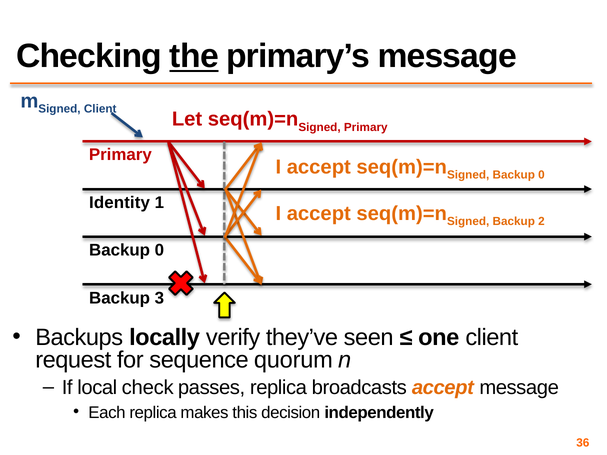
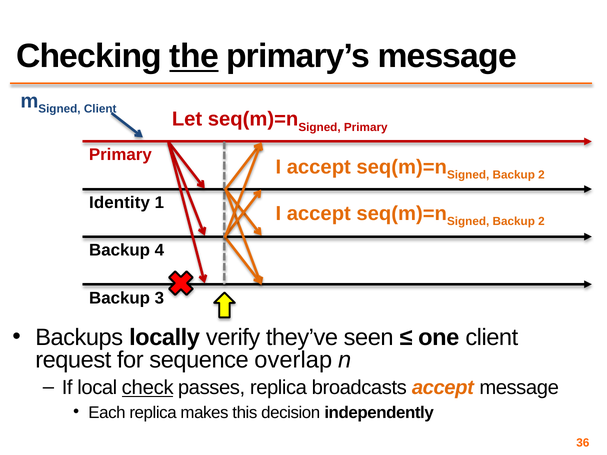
0 at (541, 175): 0 -> 2
0 at (159, 251): 0 -> 4
quorum: quorum -> overlap
check underline: none -> present
